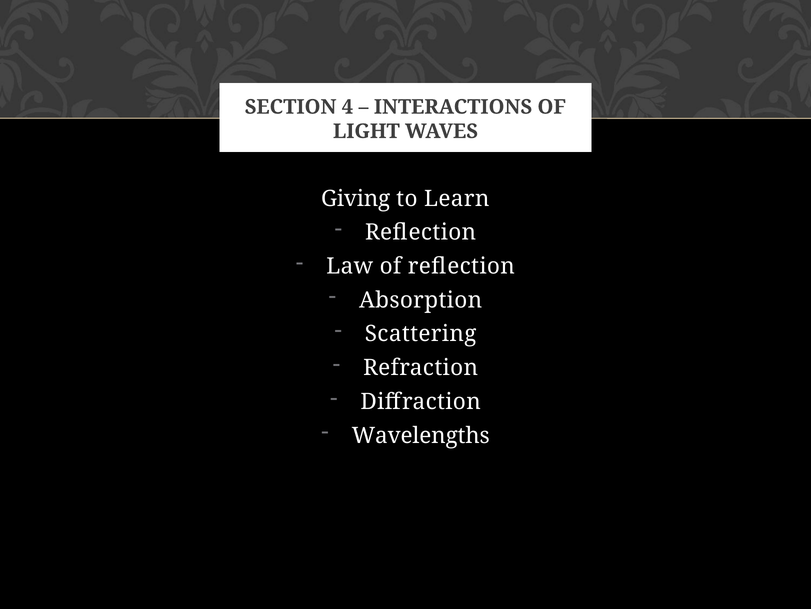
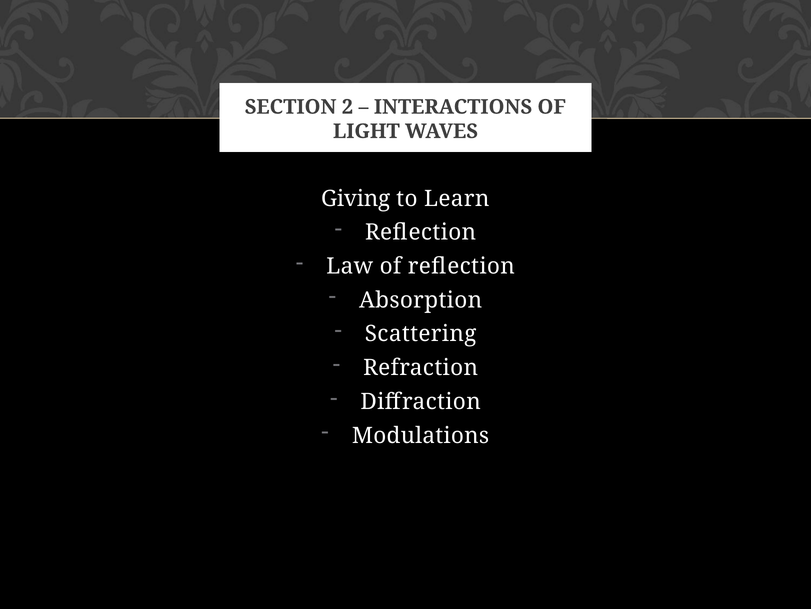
4: 4 -> 2
Wavelengths: Wavelengths -> Modulations
